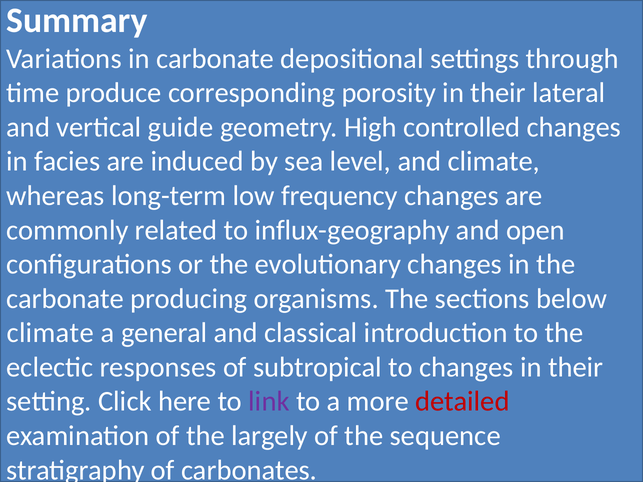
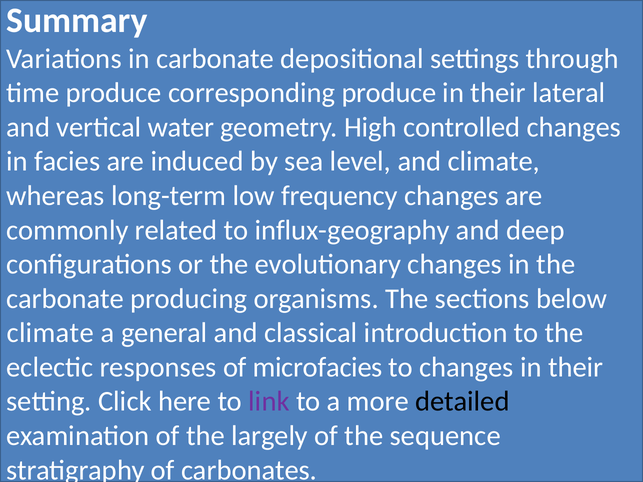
corresponding porosity: porosity -> produce
guide: guide -> water
open: open -> deep
subtropical: subtropical -> microfacies
detailed colour: red -> black
